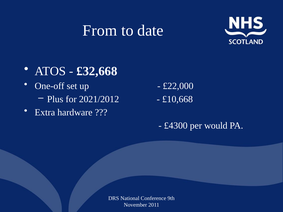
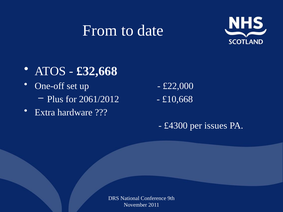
2021/2012: 2021/2012 -> 2061/2012
would: would -> issues
